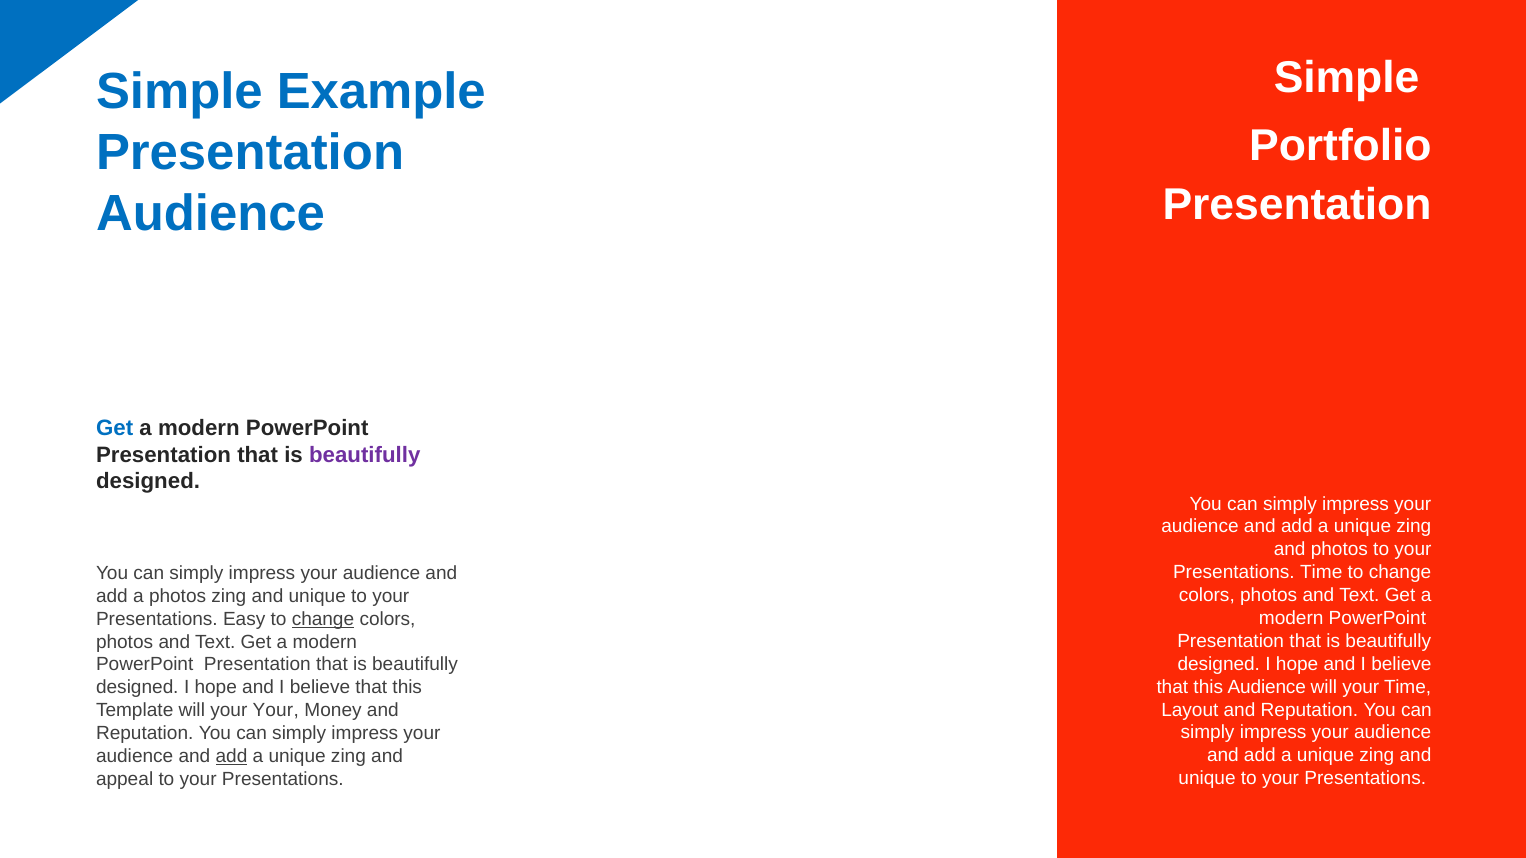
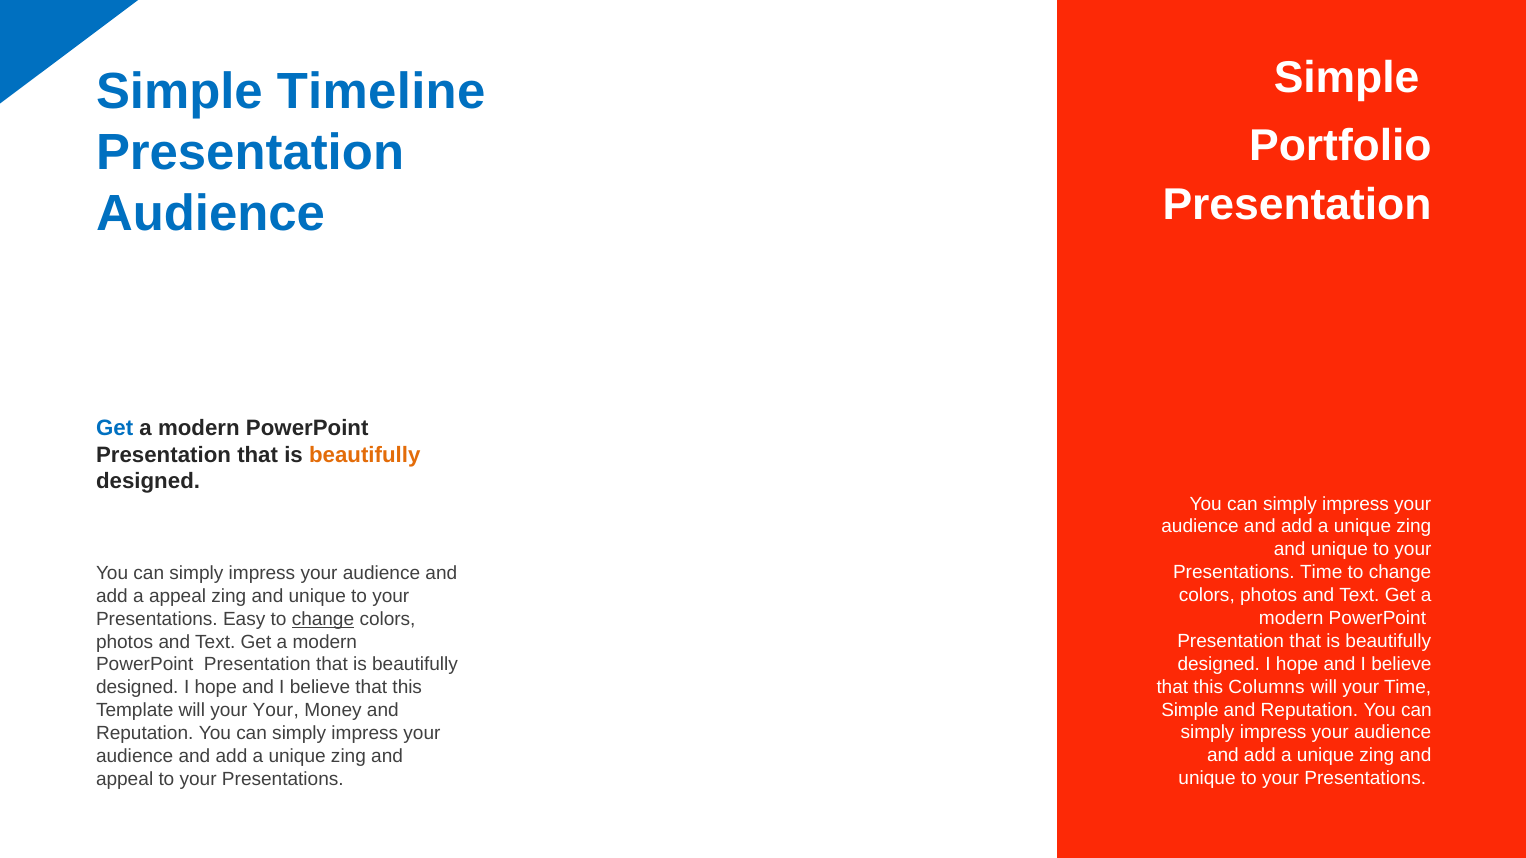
Example: Example -> Timeline
beautifully at (365, 455) colour: purple -> orange
photos at (1339, 550): photos -> unique
a photos: photos -> appeal
this Audience: Audience -> Columns
Layout at (1190, 710): Layout -> Simple
add at (232, 757) underline: present -> none
